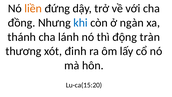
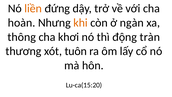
đồng: đồng -> hoàn
khi colour: blue -> orange
thánh: thánh -> thông
lánh: lánh -> khơi
đinh: đinh -> tuôn
